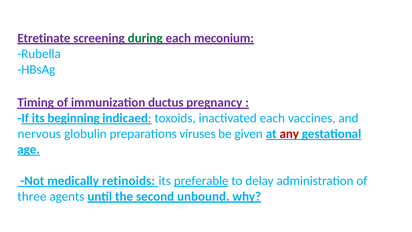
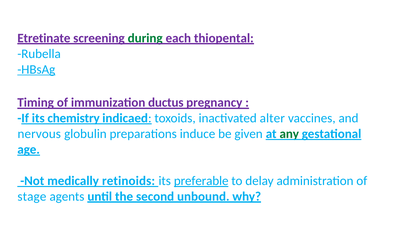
meconium: meconium -> thiopental
HBsAg underline: none -> present
beginning: beginning -> chemistry
inactivated each: each -> alter
viruses: viruses -> induce
any colour: red -> green
three: three -> stage
